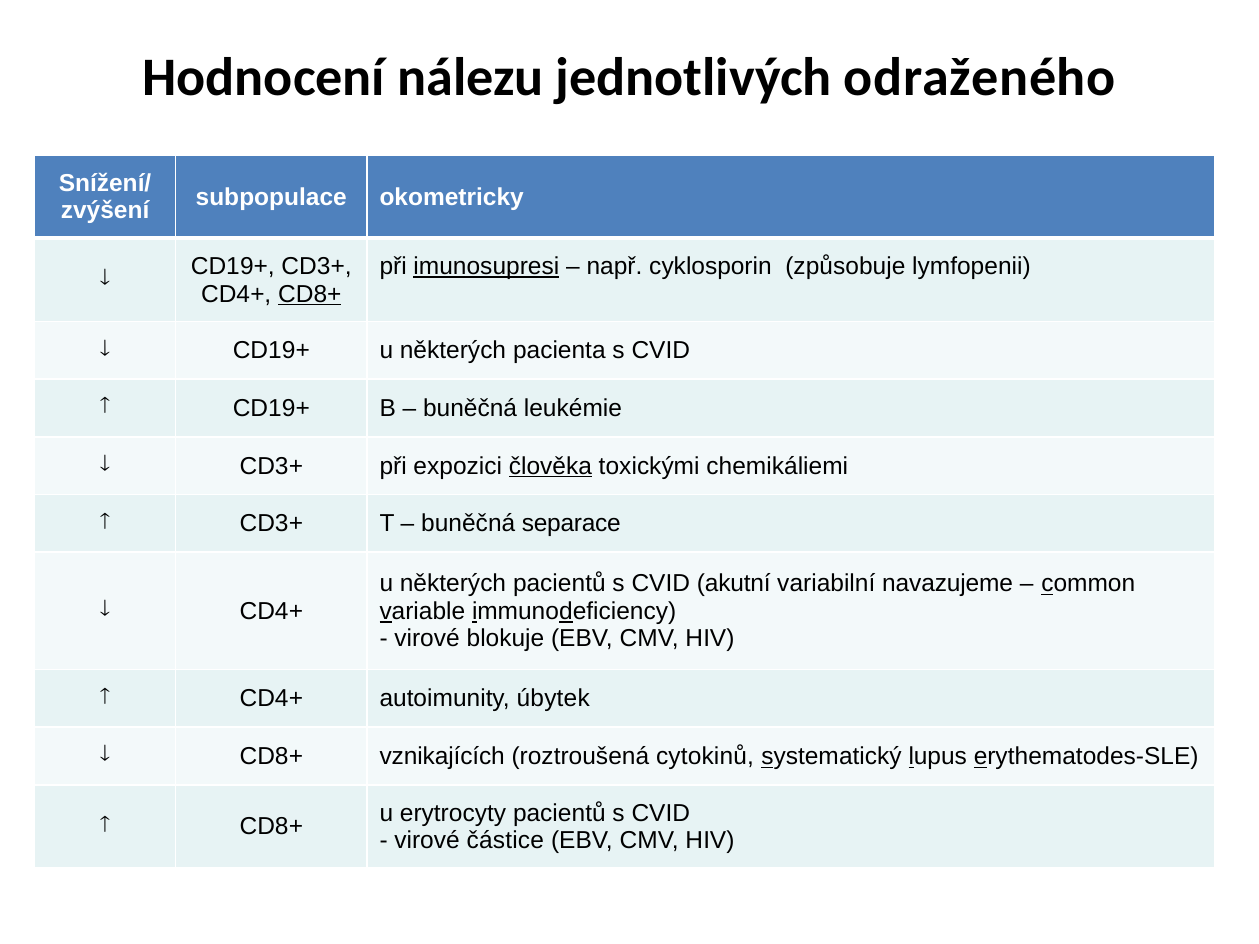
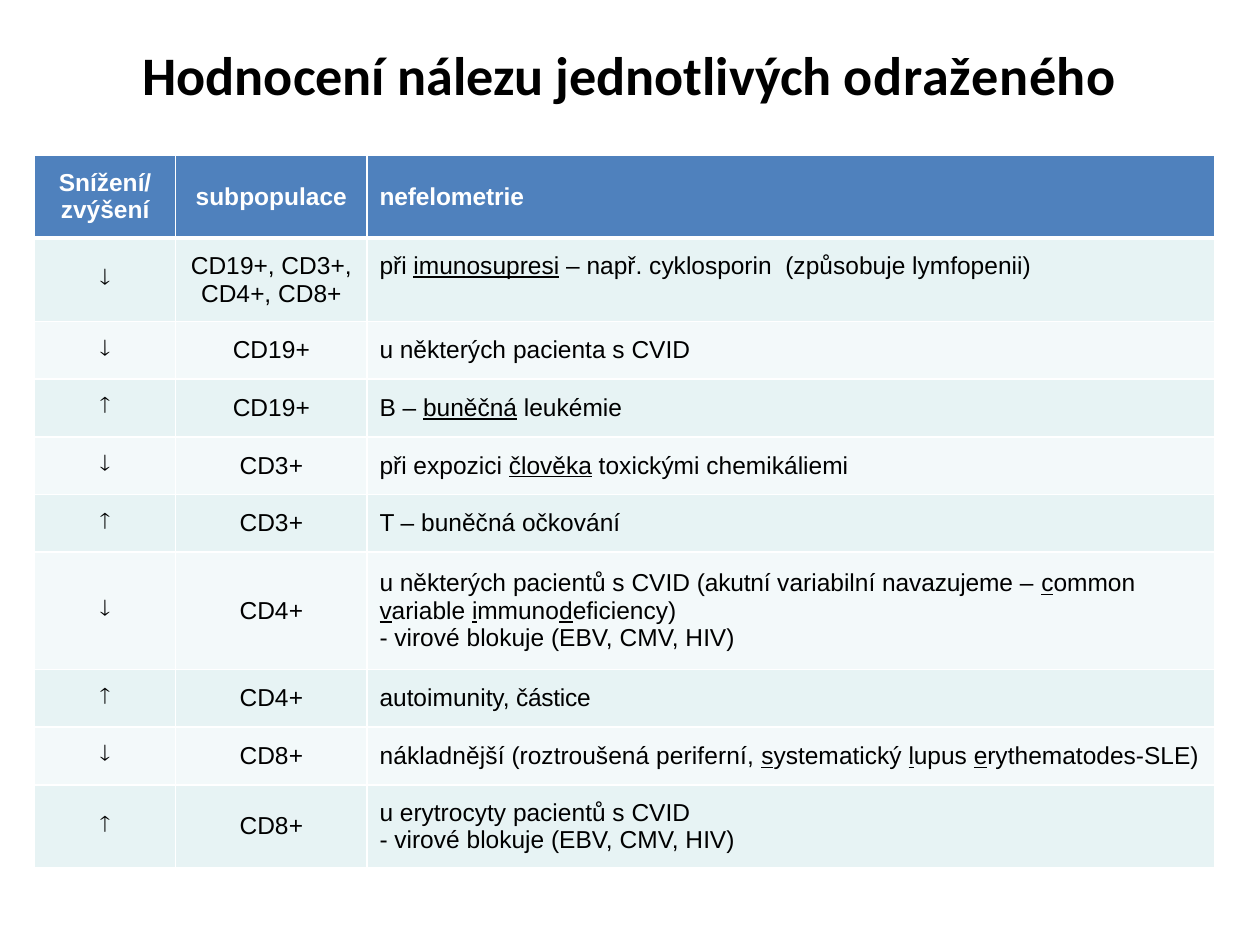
okometricky: okometricky -> nefelometrie
CD8+ at (310, 294) underline: present -> none
buněčná at (470, 408) underline: none -> present
separace: separace -> očkování
úbytek: úbytek -> částice
vznikajících: vznikajících -> nákladnější
cytokinů: cytokinů -> periferní
částice at (505, 841): částice -> blokuje
